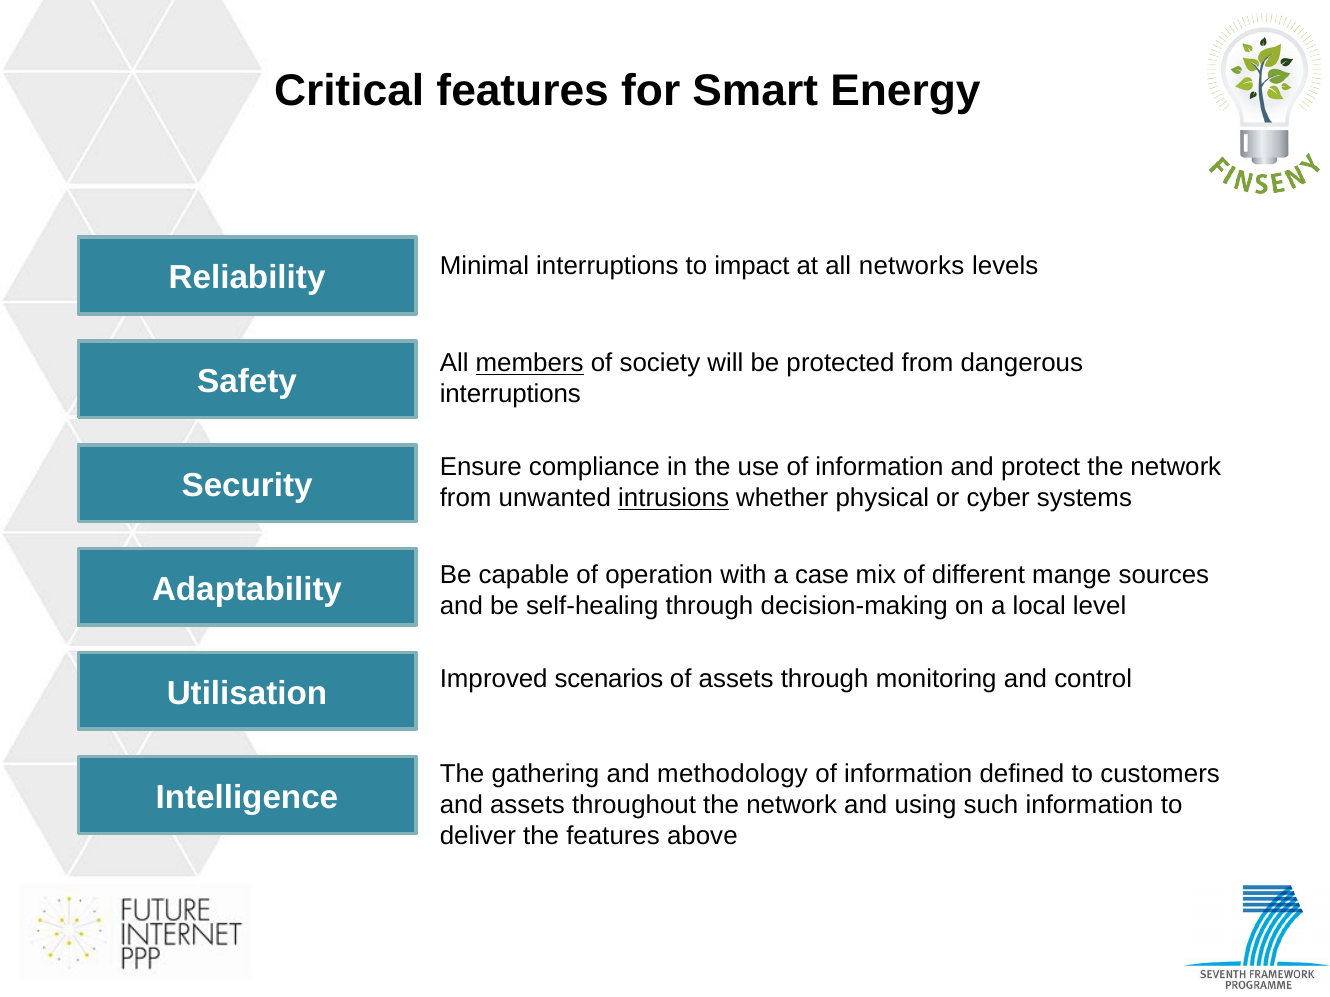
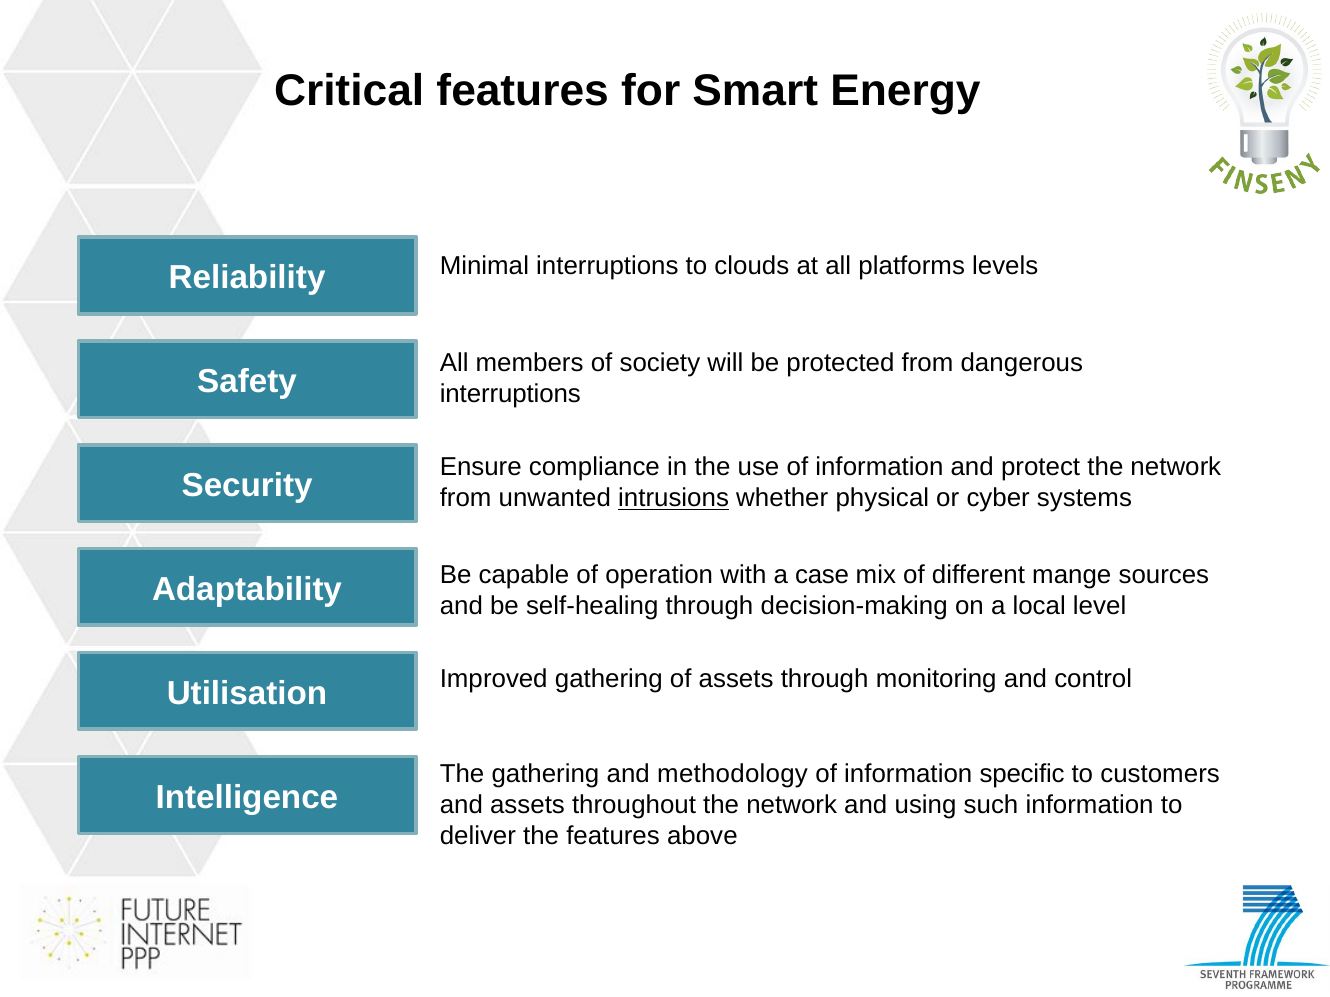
impact: impact -> clouds
networks: networks -> platforms
members underline: present -> none
Improved scenarios: scenarios -> gathering
defined: defined -> specific
